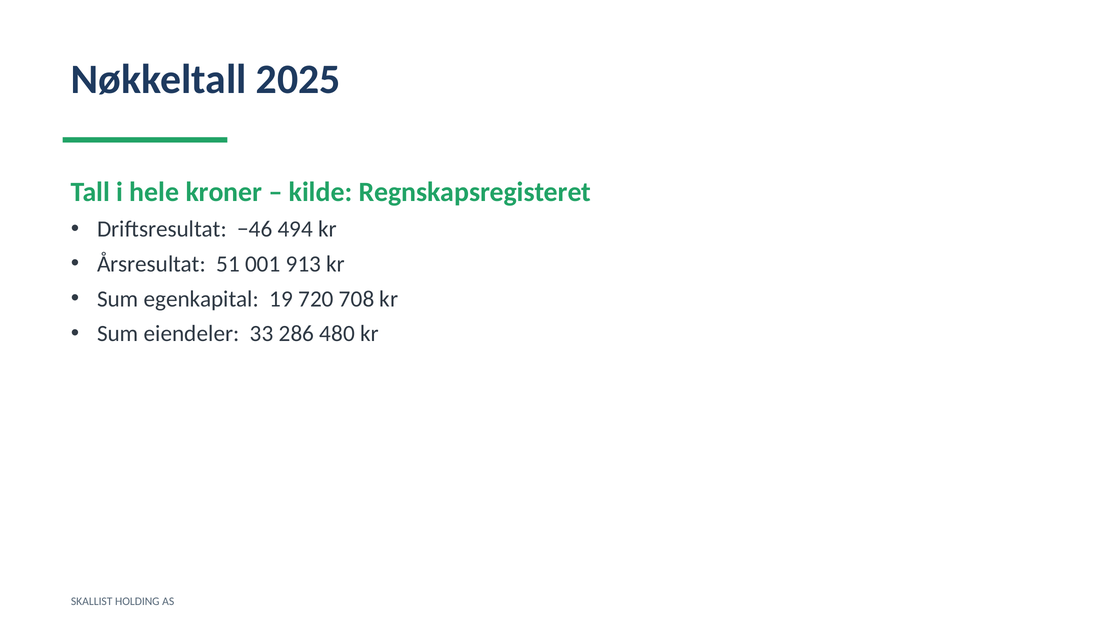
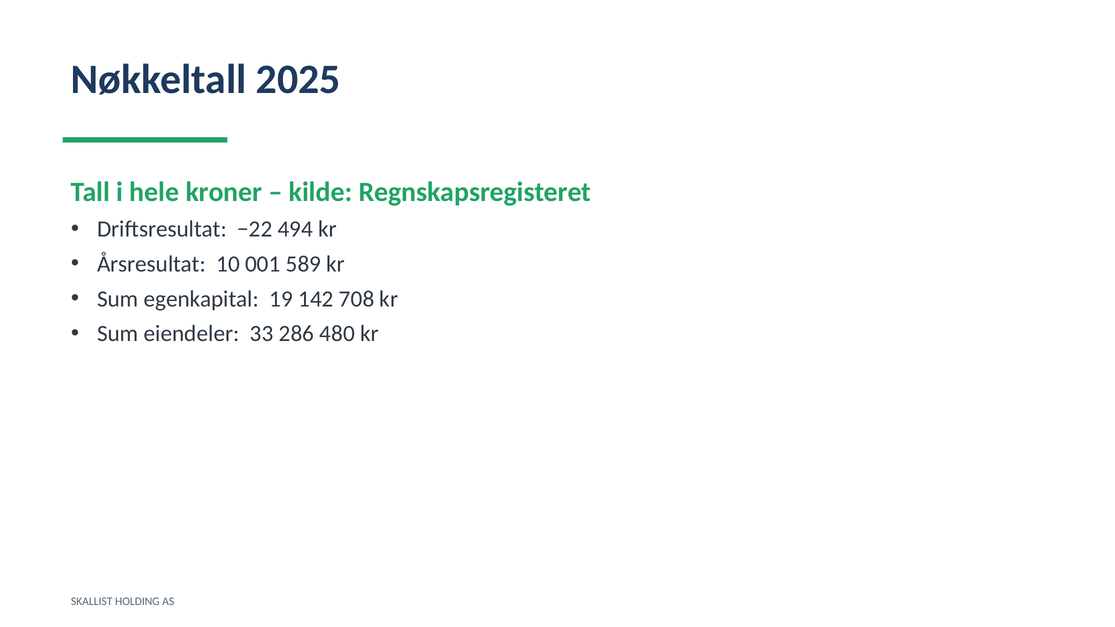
−46: −46 -> −22
51: 51 -> 10
913: 913 -> 589
720: 720 -> 142
